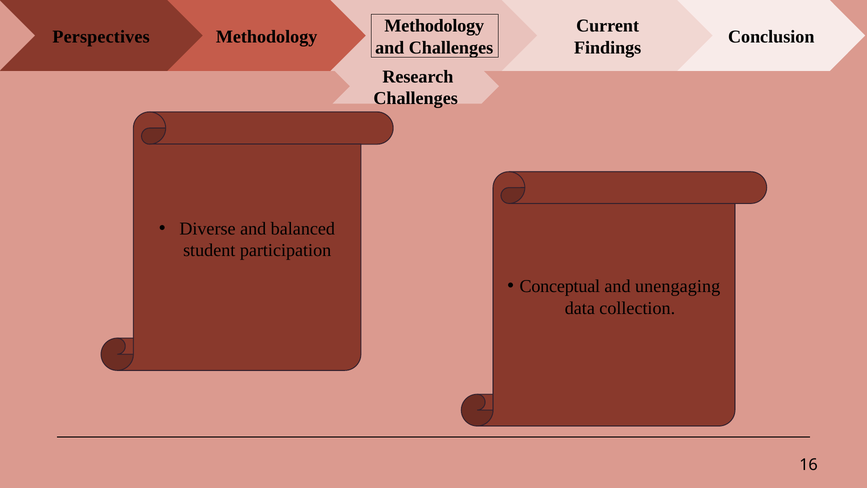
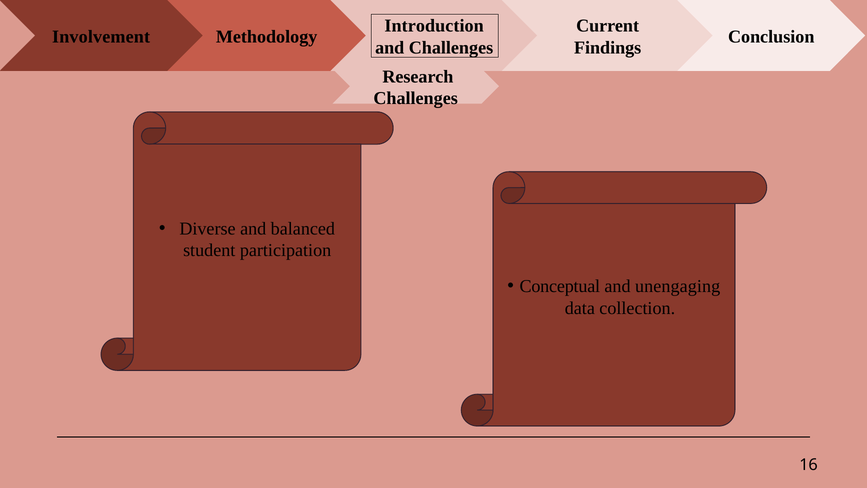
Methodology at (434, 26): Methodology -> Introduction
Perspectives: Perspectives -> Involvement
